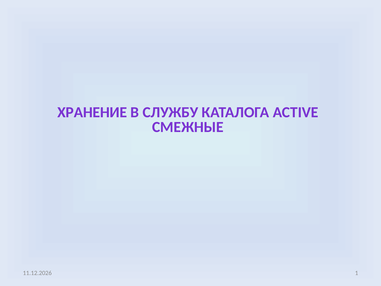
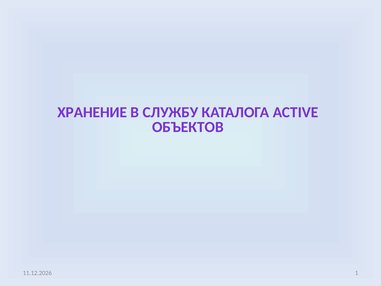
СМЕЖНЫЕ: СМЕЖНЫЕ -> ОБЪЕКТОВ
